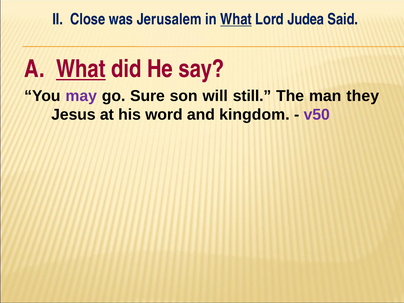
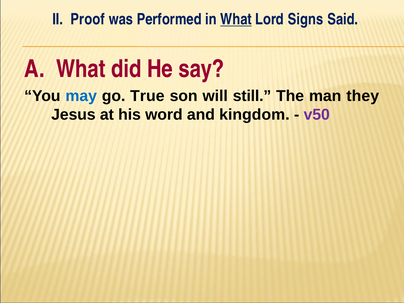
Close: Close -> Proof
Jerusalem: Jerusalem -> Performed
Judea: Judea -> Signs
What at (81, 69) underline: present -> none
may colour: purple -> blue
Sure: Sure -> True
